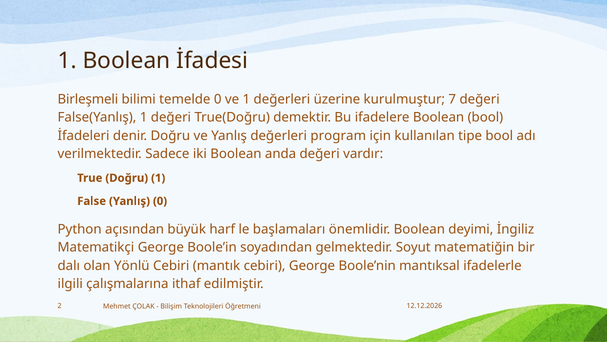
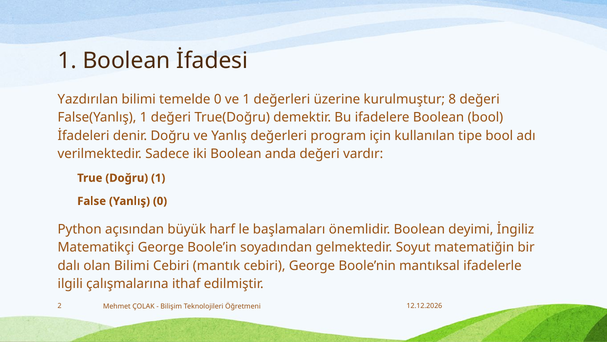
Birleşmeli: Birleşmeli -> Yazdırılan
7: 7 -> 8
olan Yönlü: Yönlü -> Bilimi
